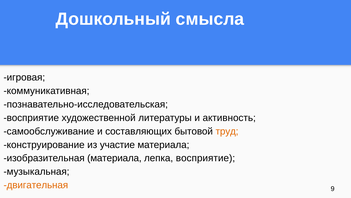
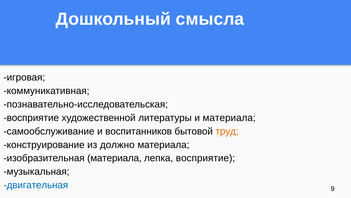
и активность: активность -> материала
составляющих: составляющих -> воспитанников
участие: участие -> должно
двигательная colour: orange -> blue
